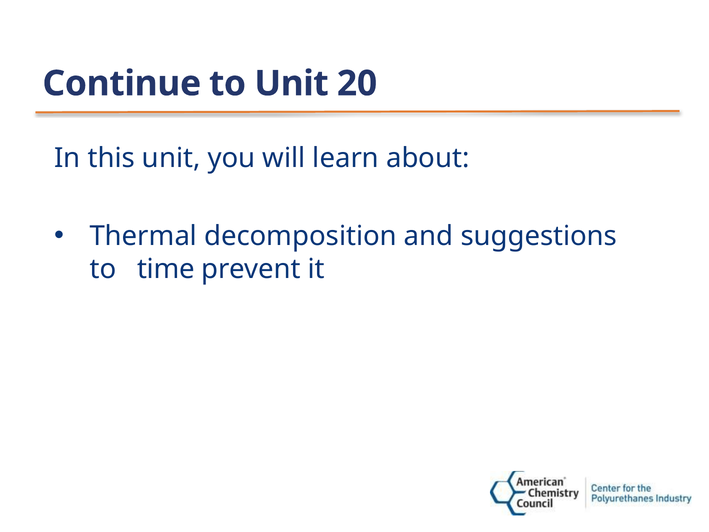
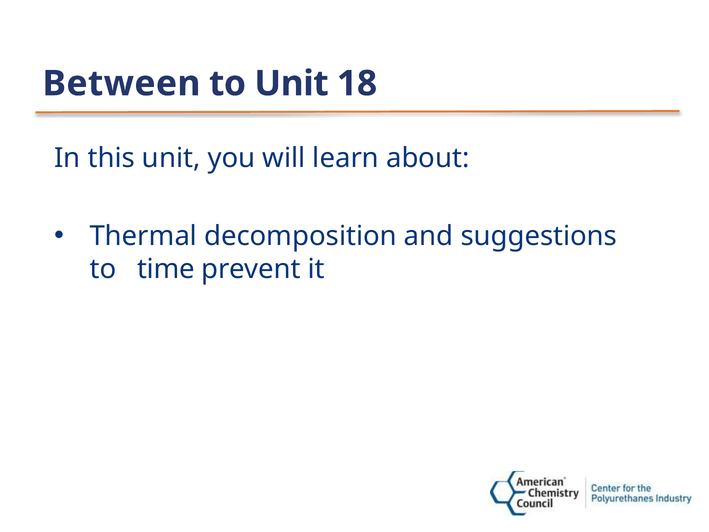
Continue: Continue -> Between
20: 20 -> 18
